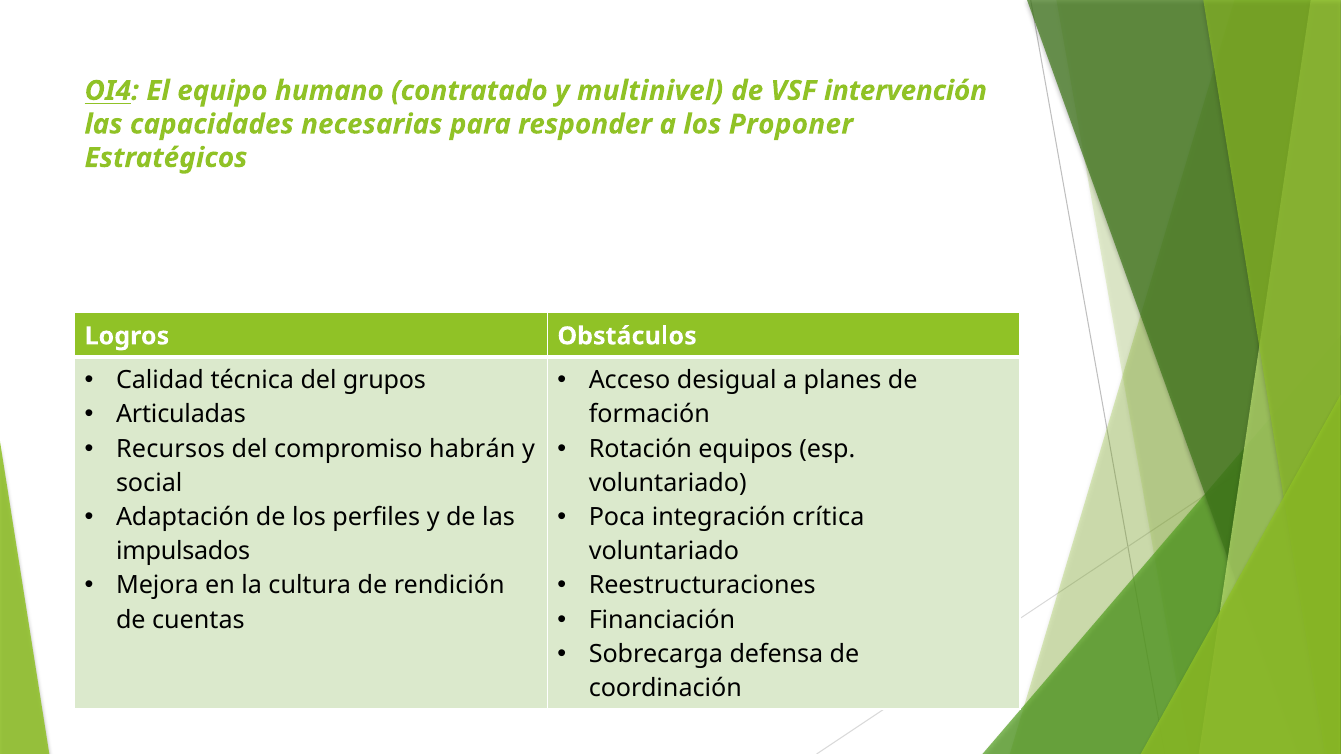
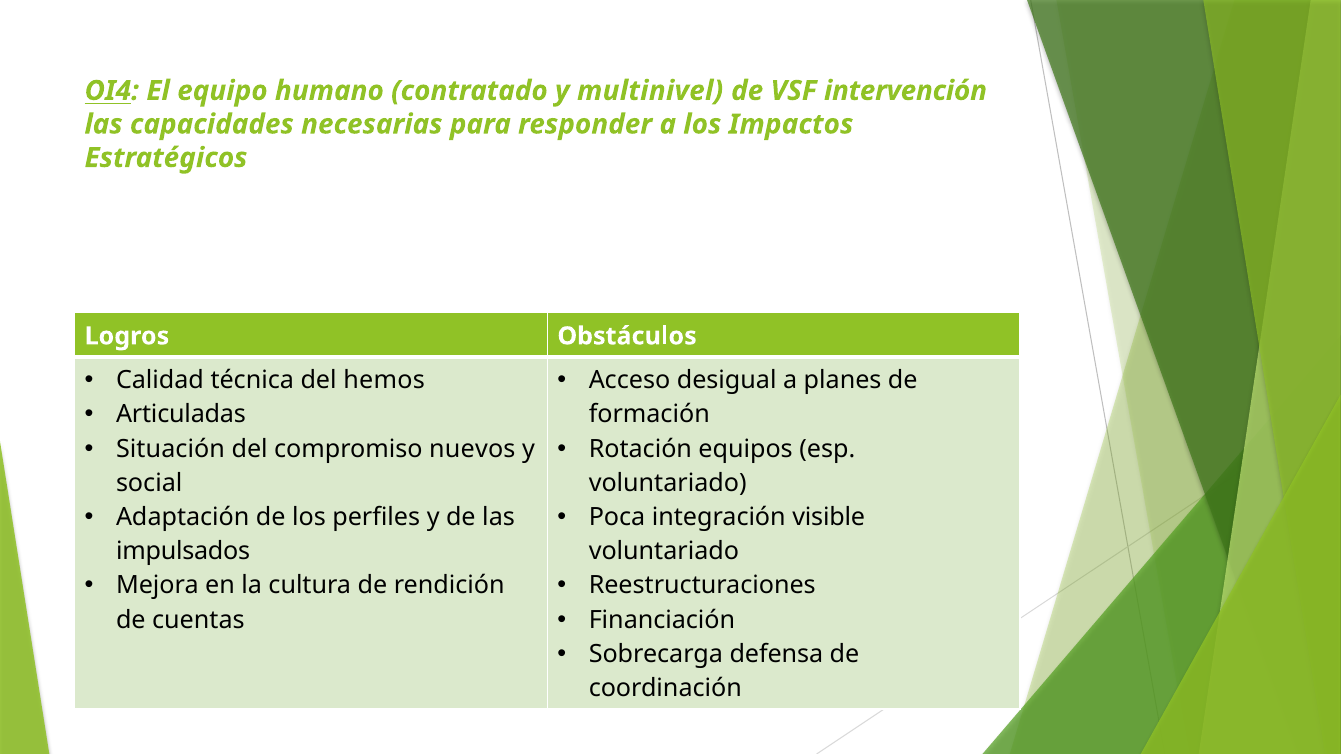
Proponer: Proponer -> Impactos
grupos: grupos -> hemos
Recursos: Recursos -> Situación
habrán: habrán -> nuevos
crítica: crítica -> visible
